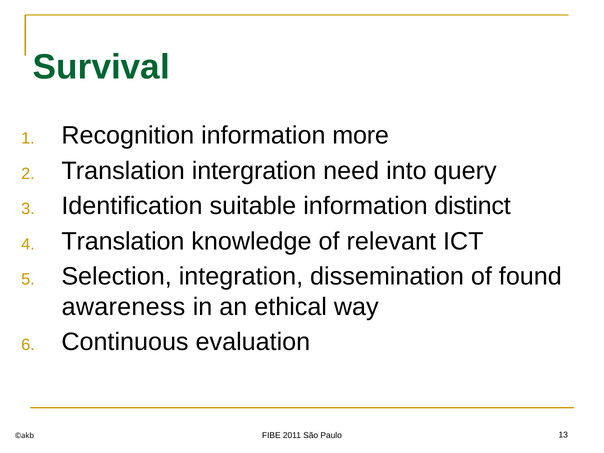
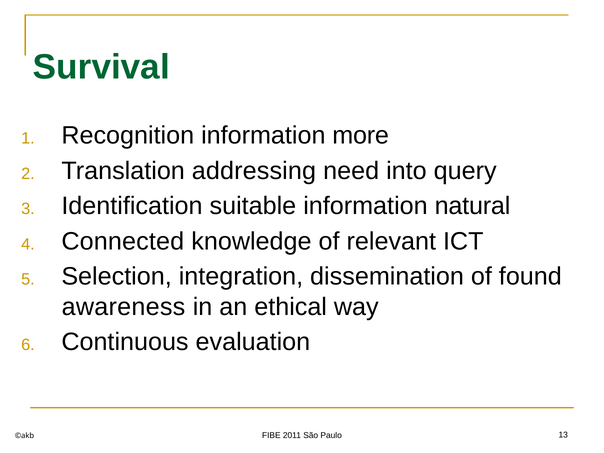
intergration: intergration -> addressing
distinct: distinct -> natural
Translation at (123, 241): Translation -> Connected
